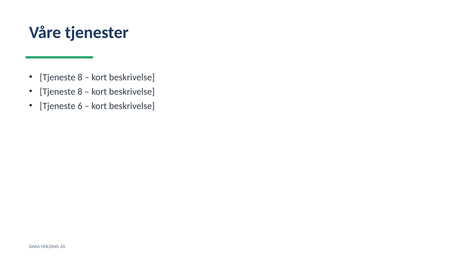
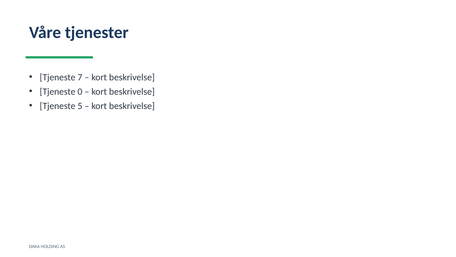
8 at (80, 77): 8 -> 7
8 at (80, 91): 8 -> 0
6: 6 -> 5
